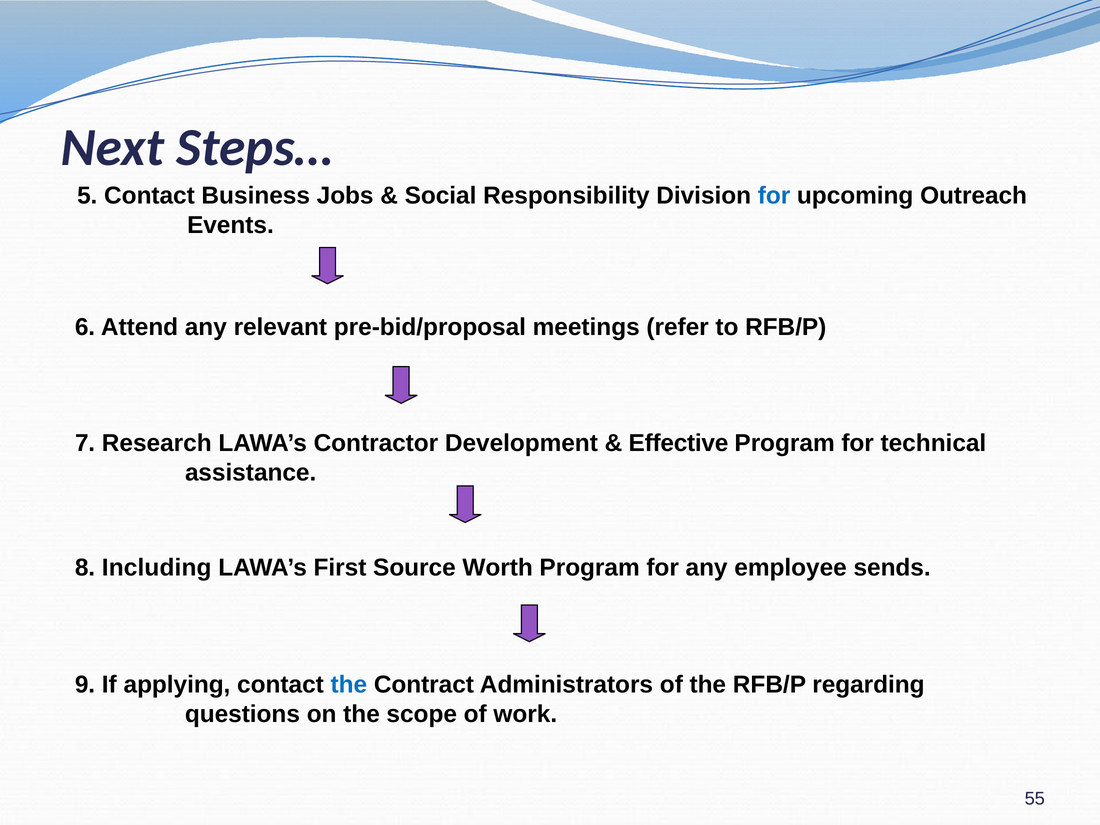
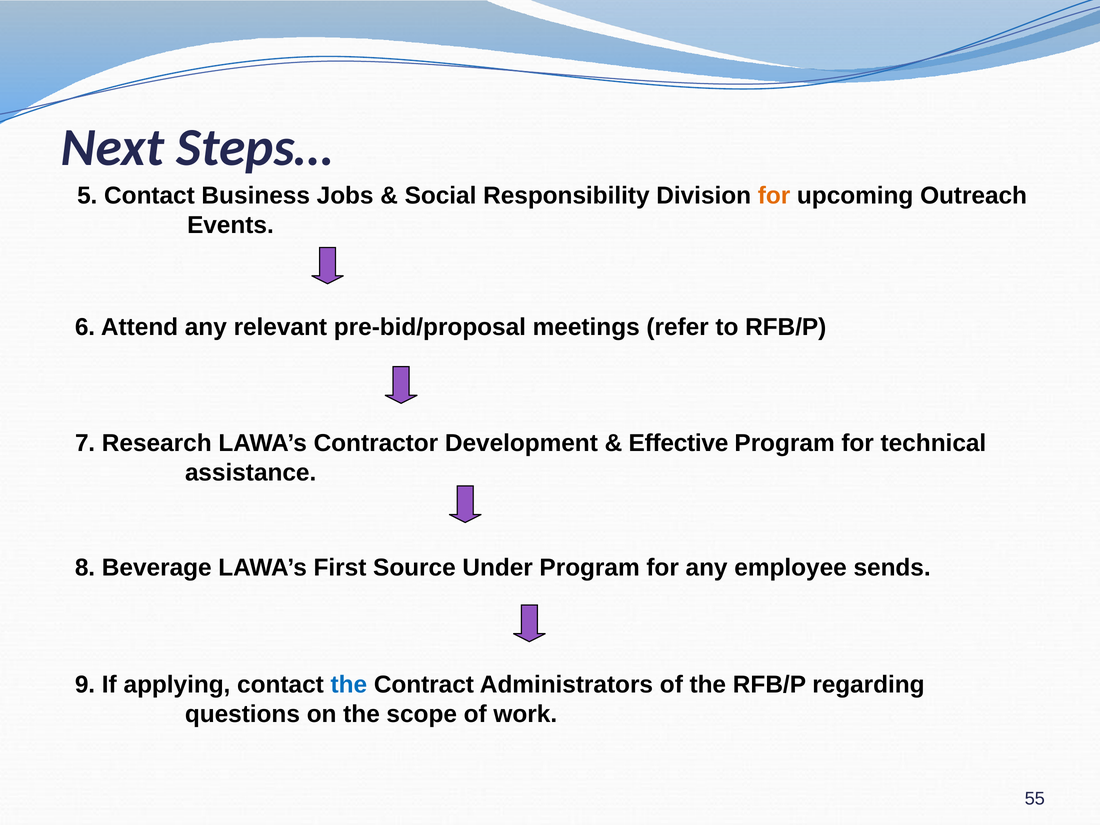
for at (774, 196) colour: blue -> orange
Including: Including -> Beverage
Worth: Worth -> Under
